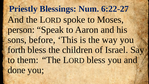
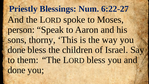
before: before -> thorny
forth at (16, 50): forth -> done
